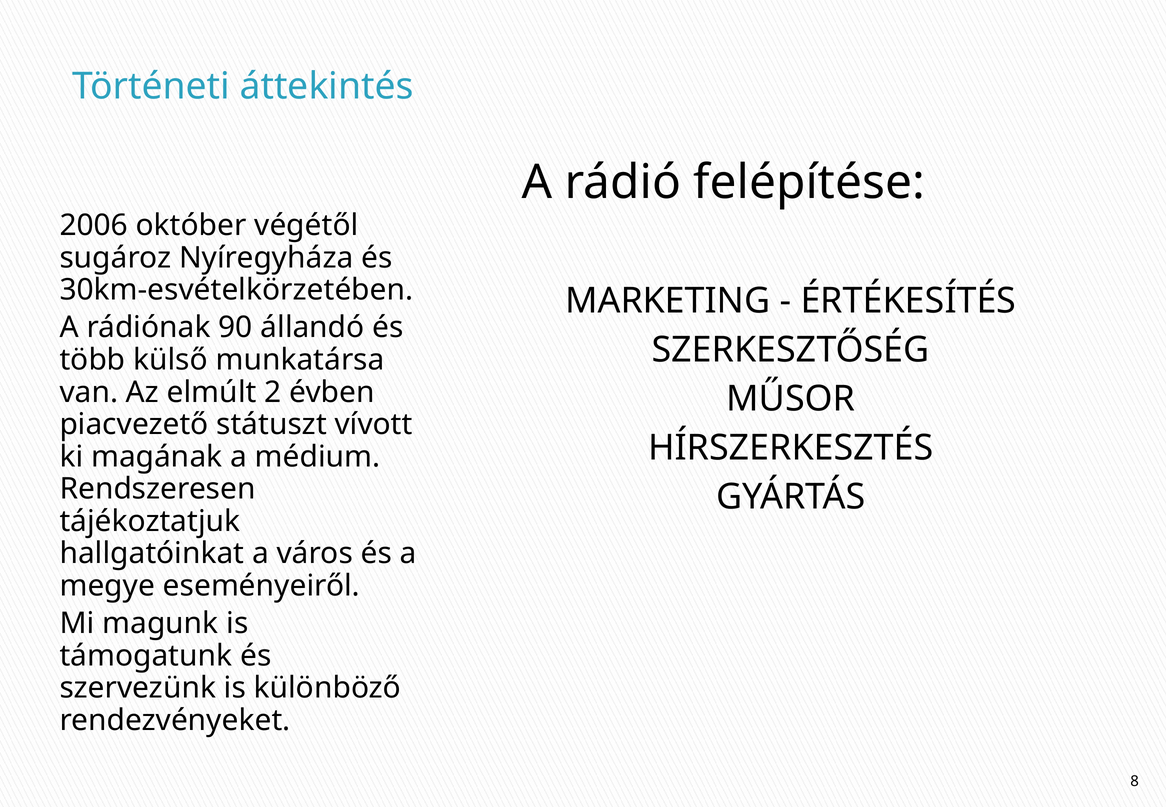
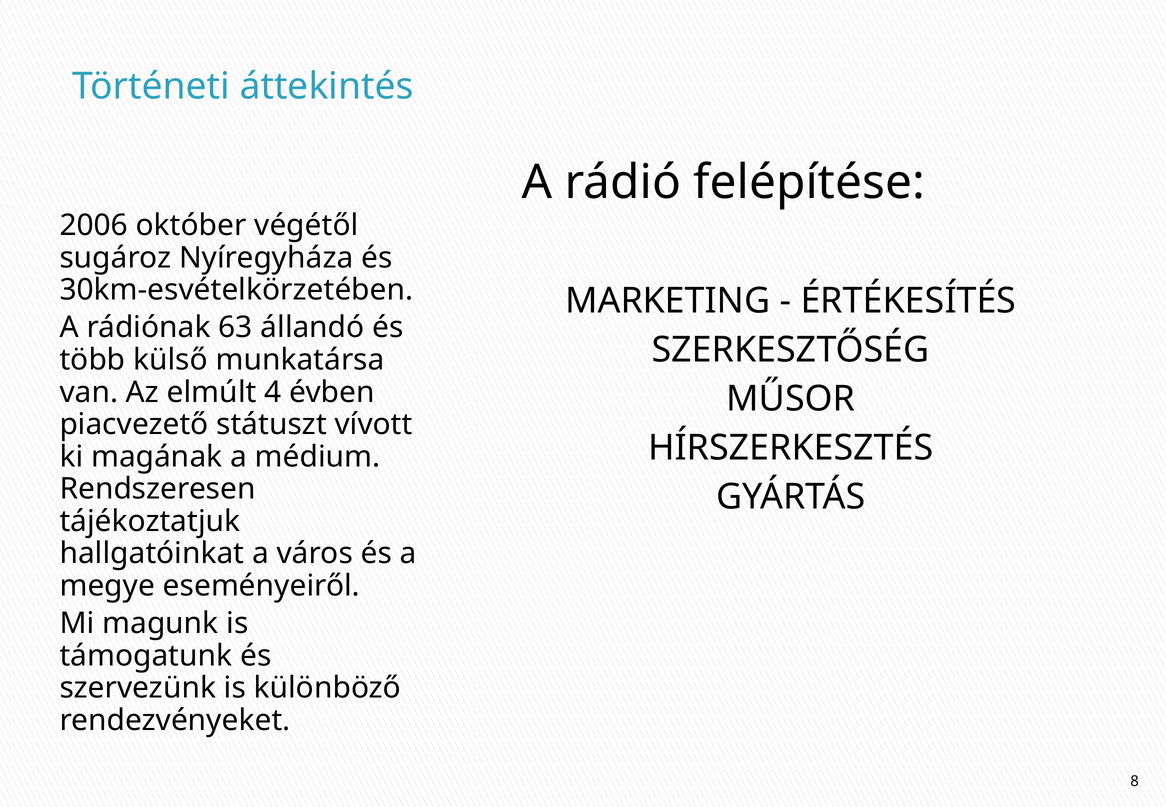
90: 90 -> 63
2: 2 -> 4
